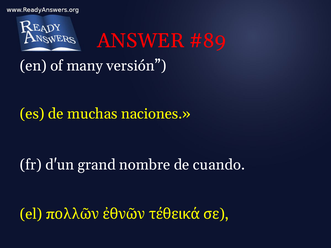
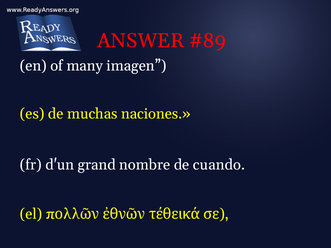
versión: versión -> imagen
